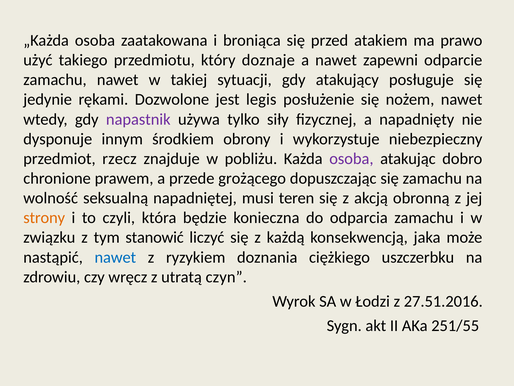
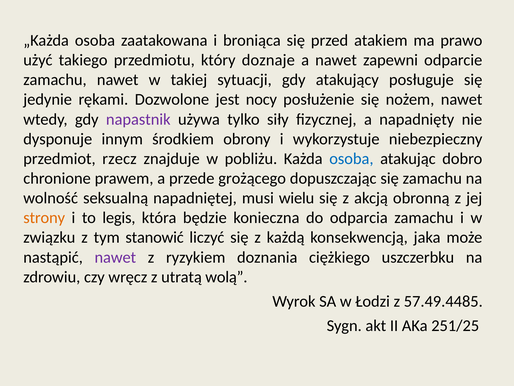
legis: legis -> nocy
osoba at (351, 158) colour: purple -> blue
teren: teren -> wielu
czyli: czyli -> legis
nawet at (115, 257) colour: blue -> purple
czyn: czyn -> wolą
27.51.2016: 27.51.2016 -> 57.49.4485
251/55: 251/55 -> 251/25
